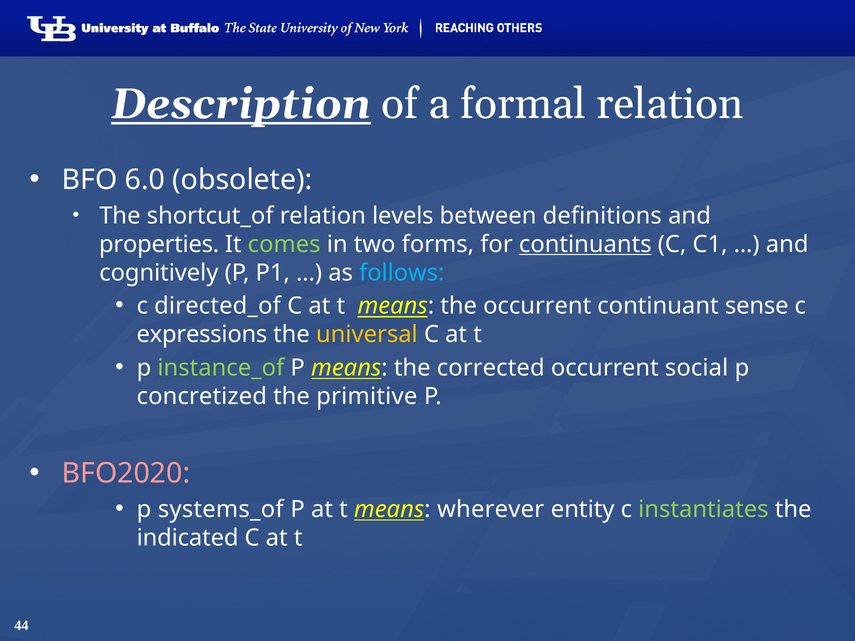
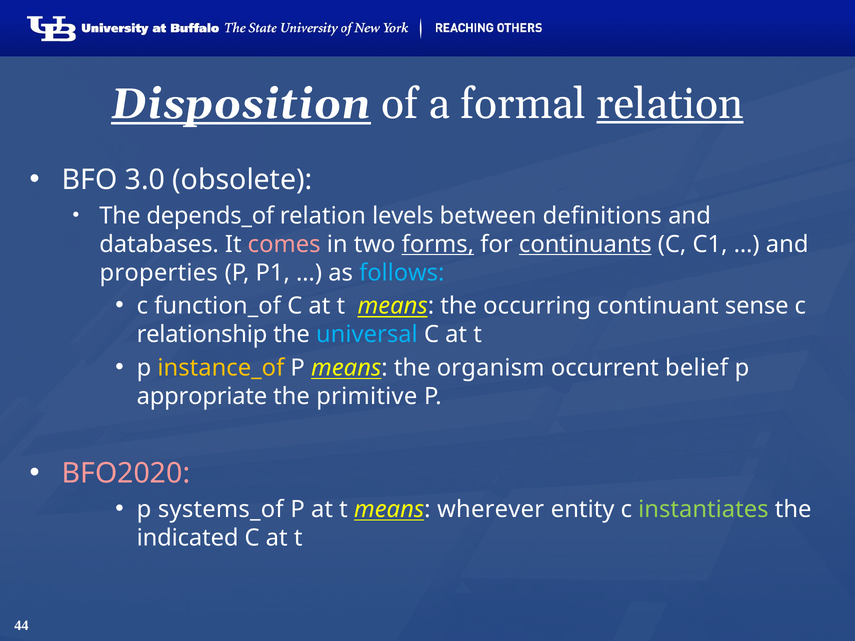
Description: Description -> Disposition
relation at (670, 104) underline: none -> present
6.0: 6.0 -> 3.0
shortcut_of: shortcut_of -> depends_of
properties: properties -> databases
comes colour: light green -> pink
forms underline: none -> present
cognitively: cognitively -> properties
directed_of: directed_of -> function_of
the occurrent: occurrent -> occurring
expressions: expressions -> relationship
universal colour: yellow -> light blue
instance_of colour: light green -> yellow
corrected: corrected -> organism
social: social -> belief
concretized: concretized -> appropriate
